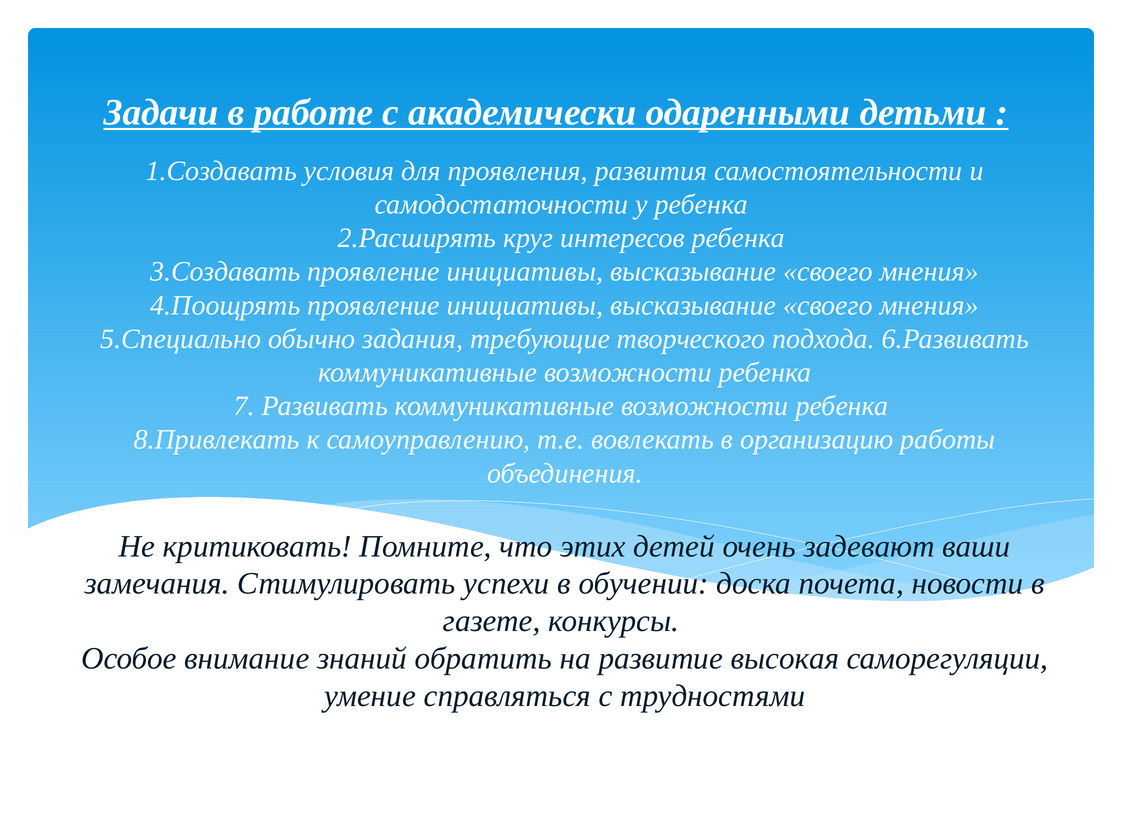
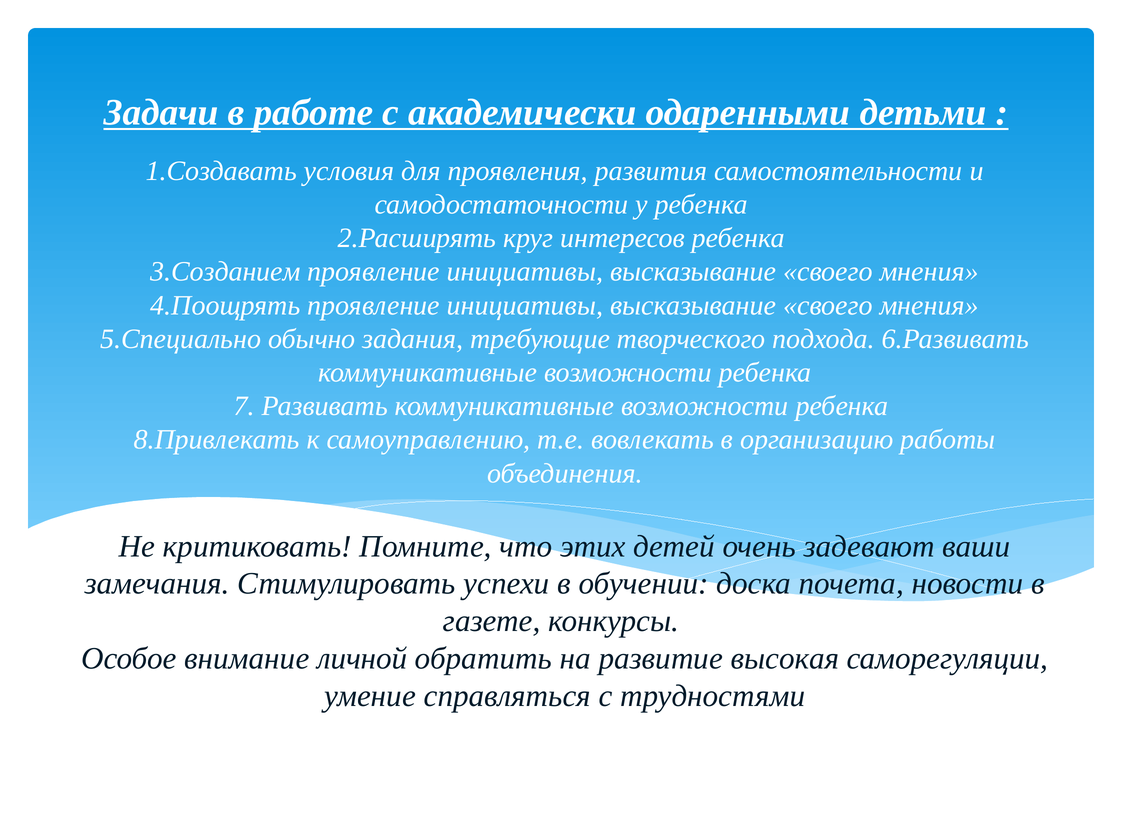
3.Создавать: 3.Создавать -> 3.Созданием
знаний: знаний -> личной
